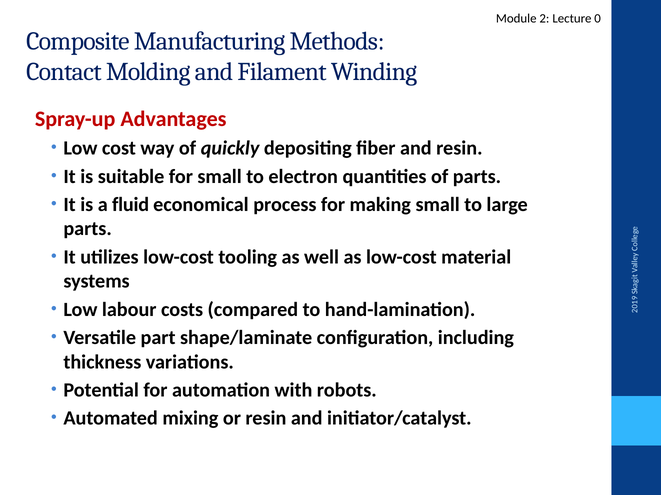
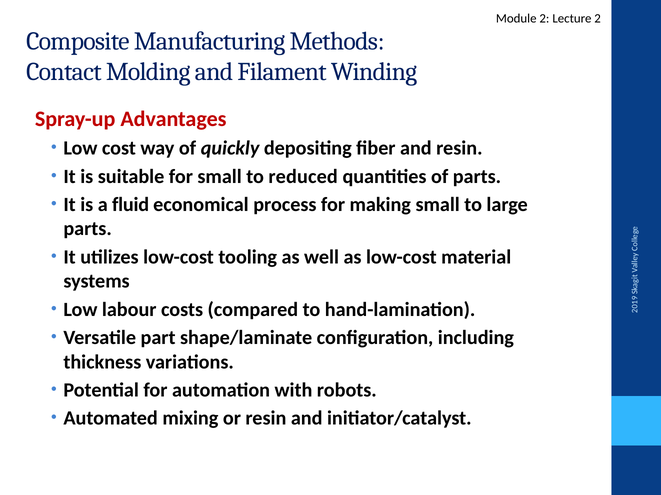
Lecture 0: 0 -> 2
electron: electron -> reduced
